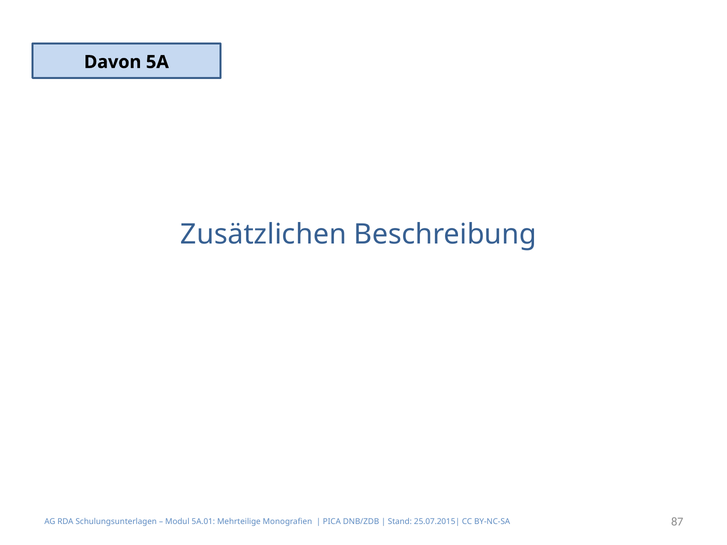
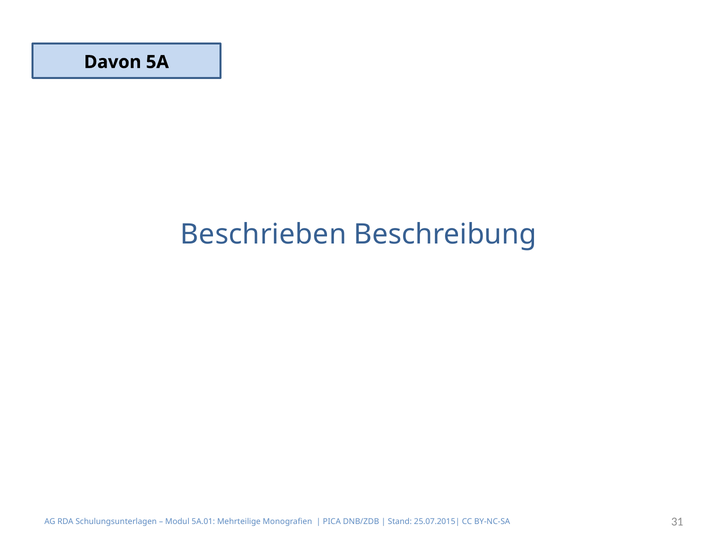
Zusätzlichen: Zusätzlichen -> Beschrieben
87: 87 -> 31
